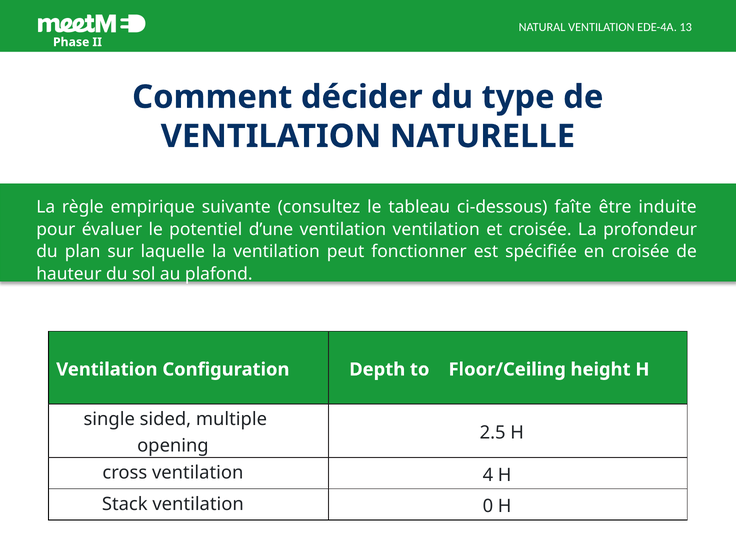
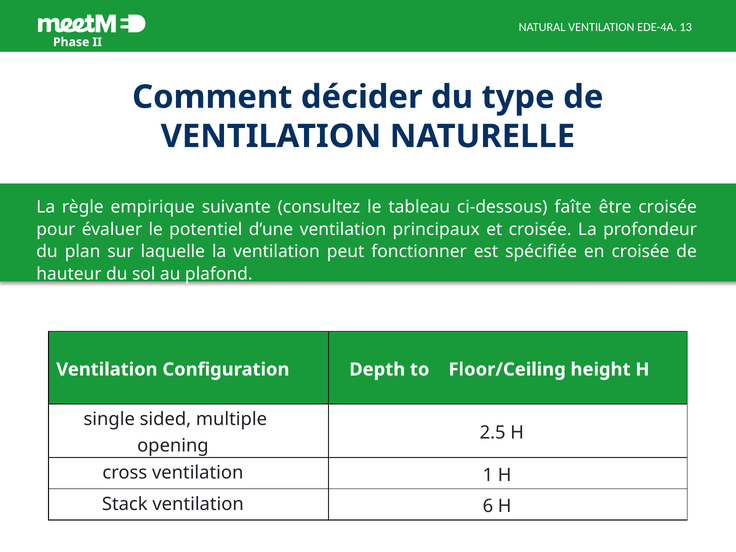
être induite: induite -> croisée
ventilation ventilation: ventilation -> principaux
4: 4 -> 1
0: 0 -> 6
